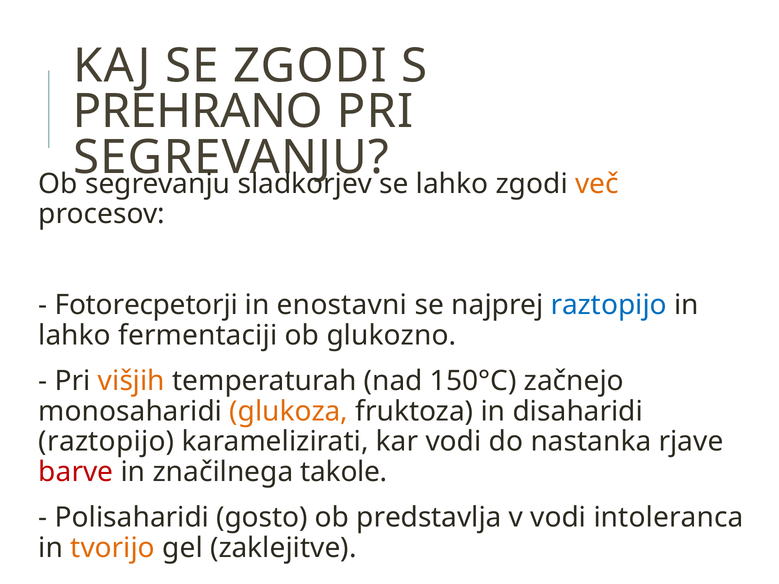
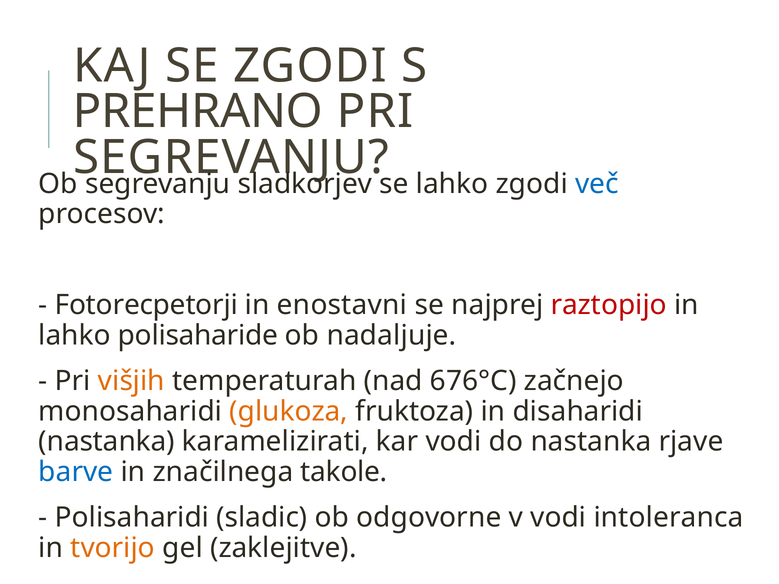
več colour: orange -> blue
raztopijo at (609, 305) colour: blue -> red
fermentaciji: fermentaciji -> polisaharide
glukozno: glukozno -> nadaljuje
150°C: 150°C -> 676°C
raztopijo at (106, 442): raztopijo -> nastanka
barve colour: red -> blue
gosto: gosto -> sladic
predstavlja: predstavlja -> odgovorne
